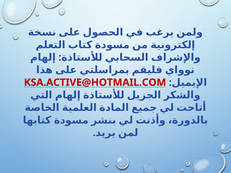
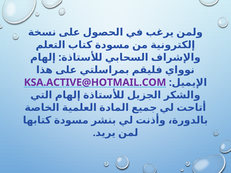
KSA.ACTIVE@HOTMAIL.COM colour: red -> purple
